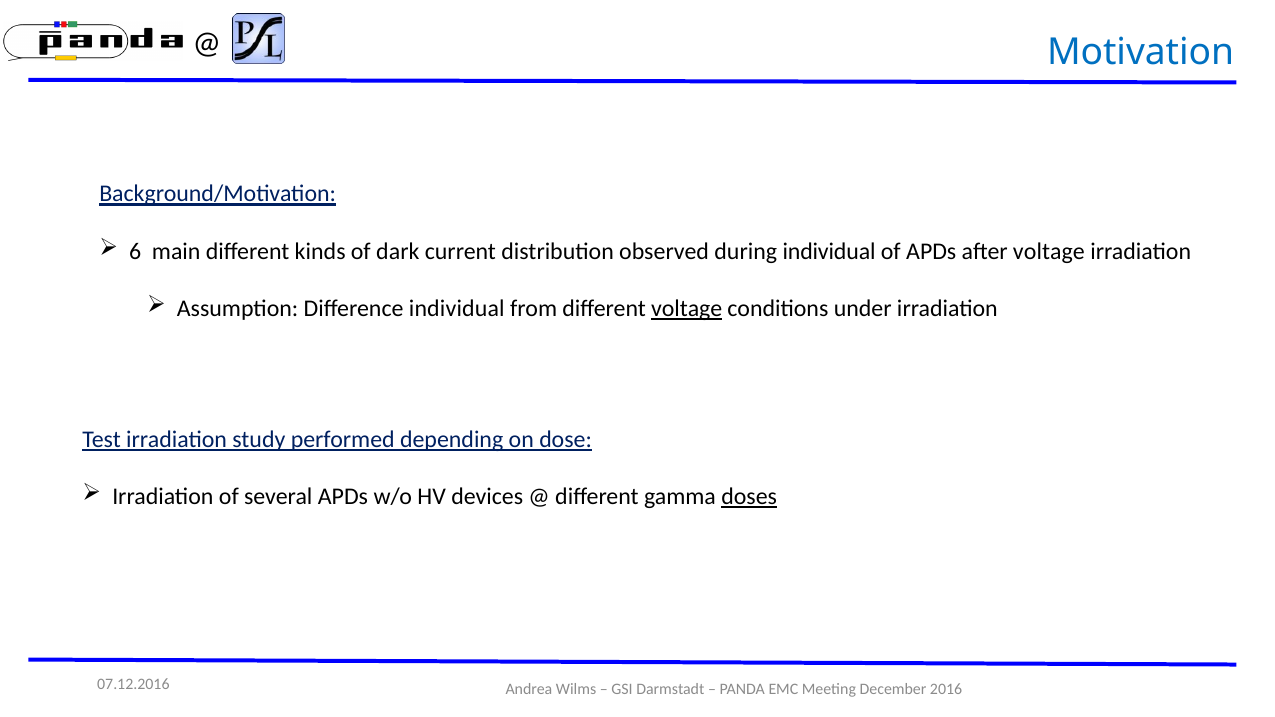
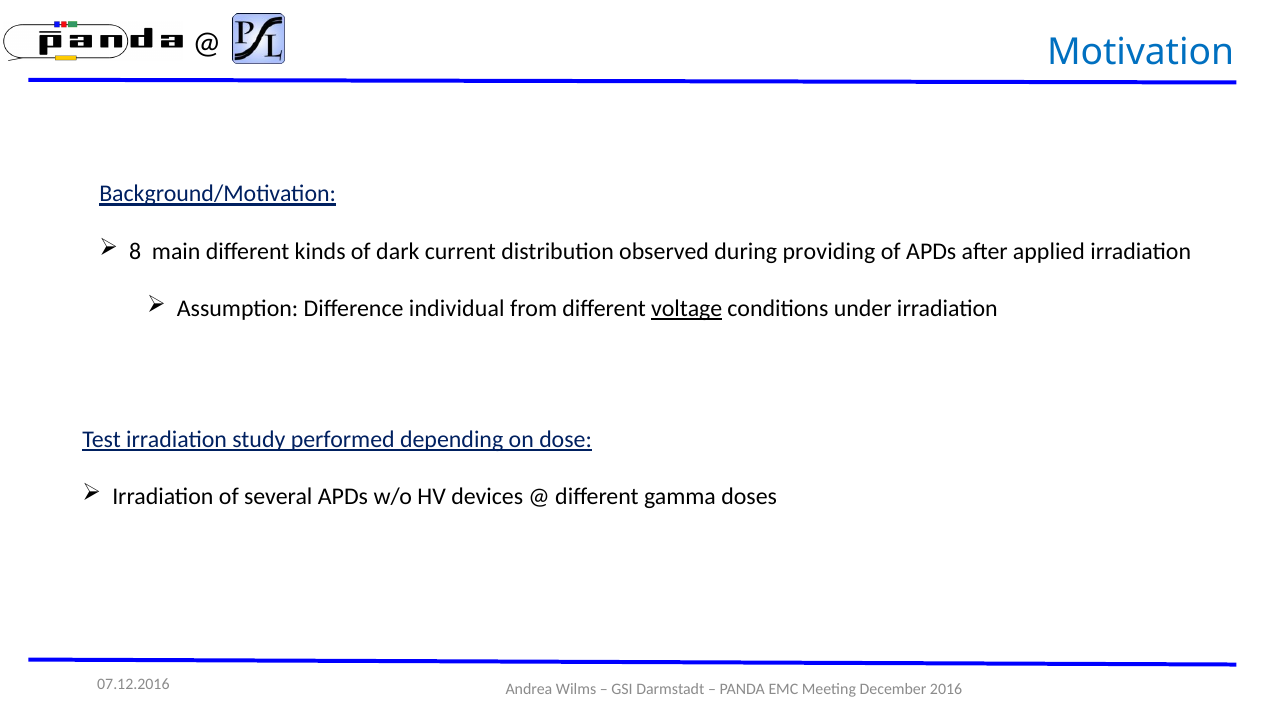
6: 6 -> 8
during individual: individual -> providing
after voltage: voltage -> applied
doses underline: present -> none
